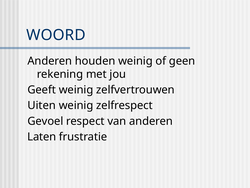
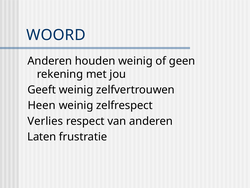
Uiten: Uiten -> Heen
Gevoel: Gevoel -> Verlies
